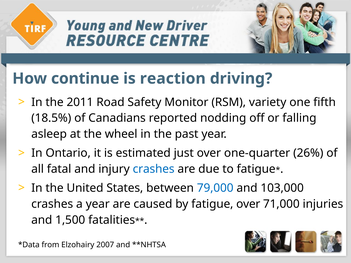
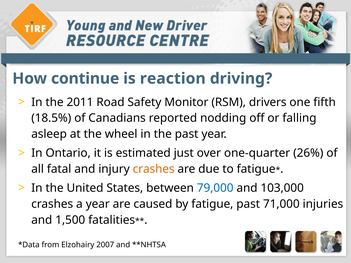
variety: variety -> drivers
crashes at (154, 169) colour: blue -> orange
fatigue over: over -> past
